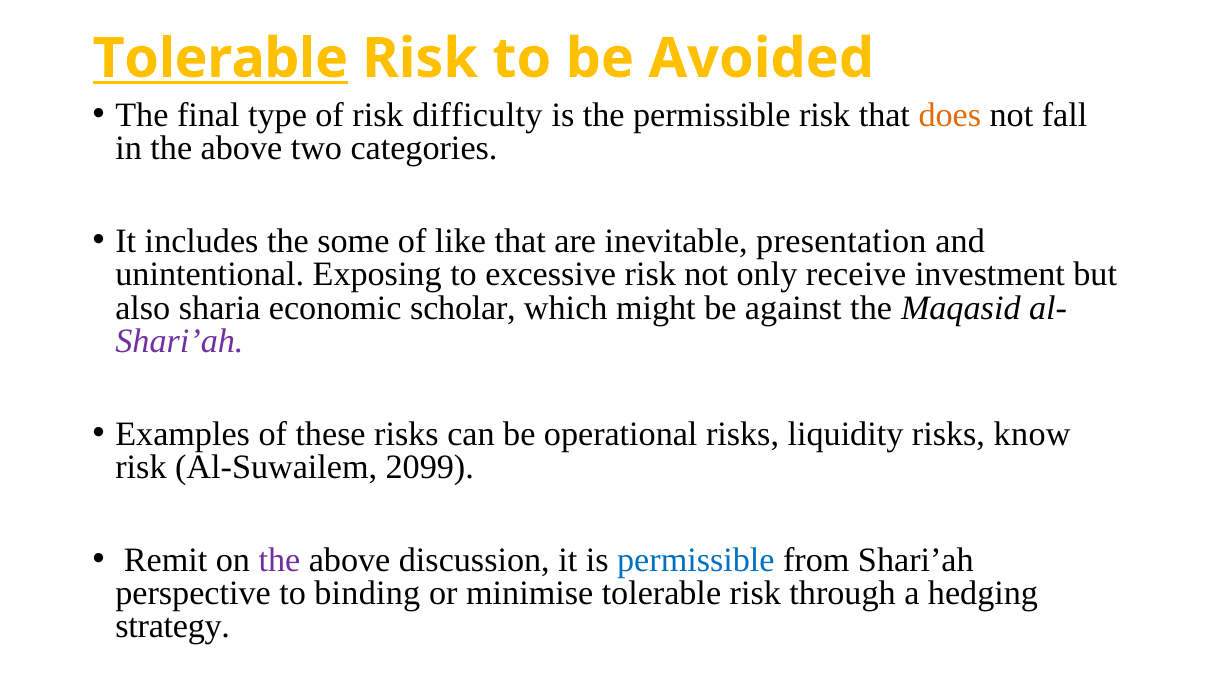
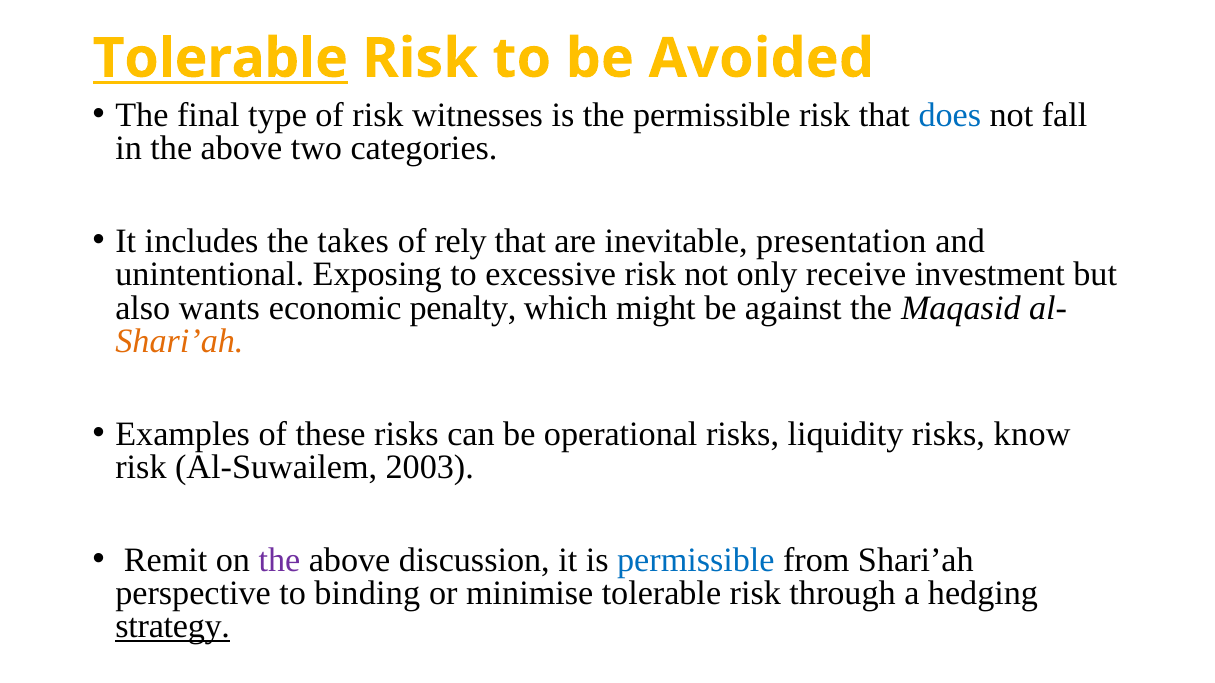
difficulty: difficulty -> witnesses
does colour: orange -> blue
some: some -> takes
like: like -> rely
sharia: sharia -> wants
scholar: scholar -> penalty
Shari’ah at (179, 341) colour: purple -> orange
2099: 2099 -> 2003
strategy underline: none -> present
